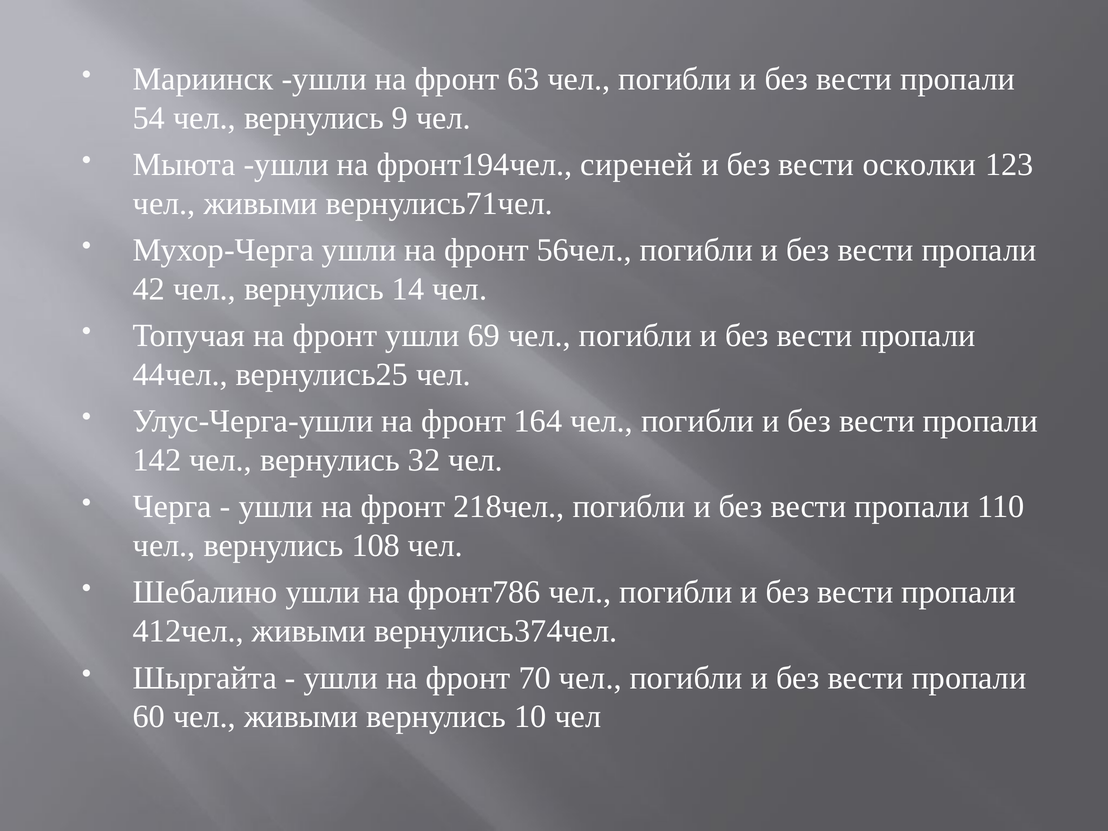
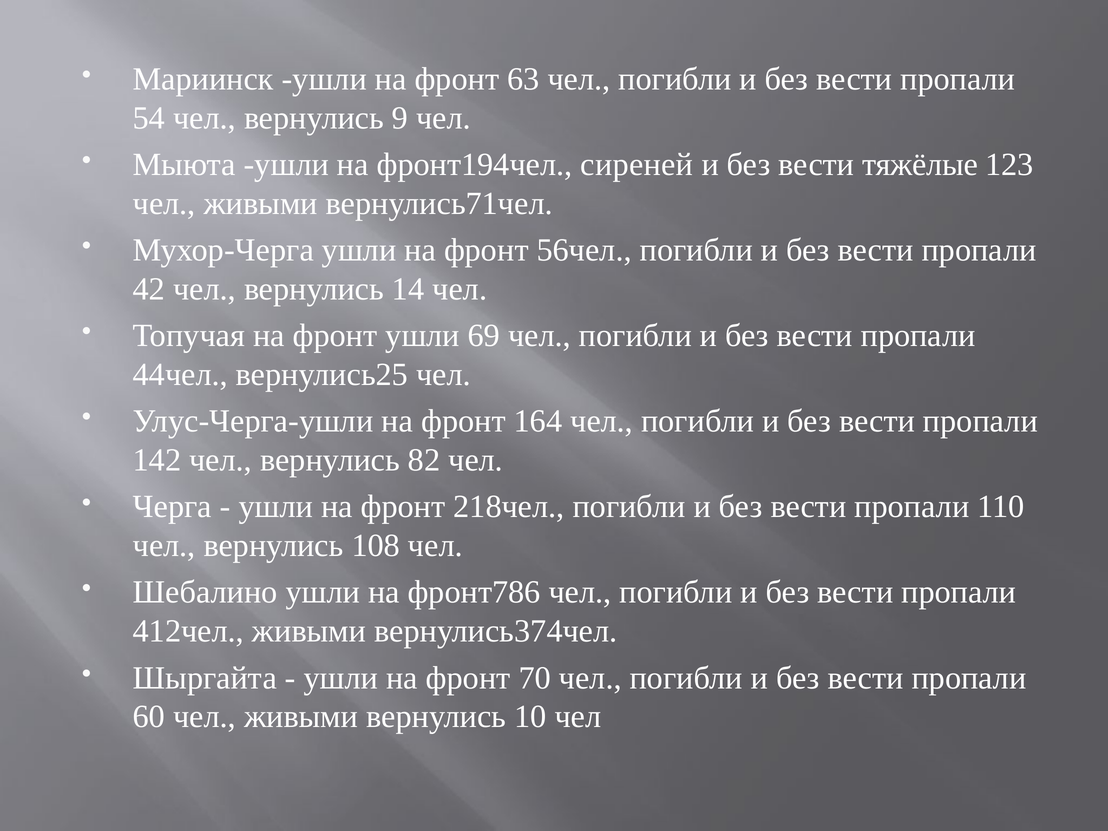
осколки: осколки -> тяжёлые
32: 32 -> 82
